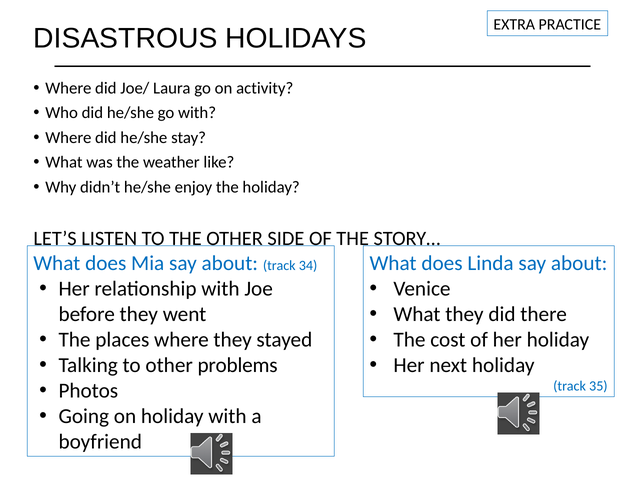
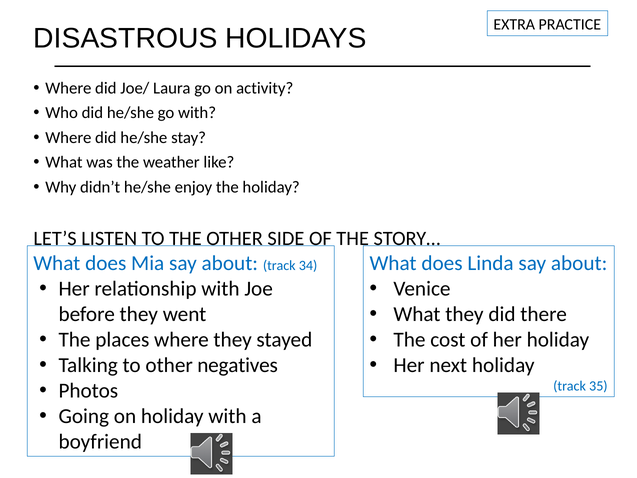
problems: problems -> negatives
